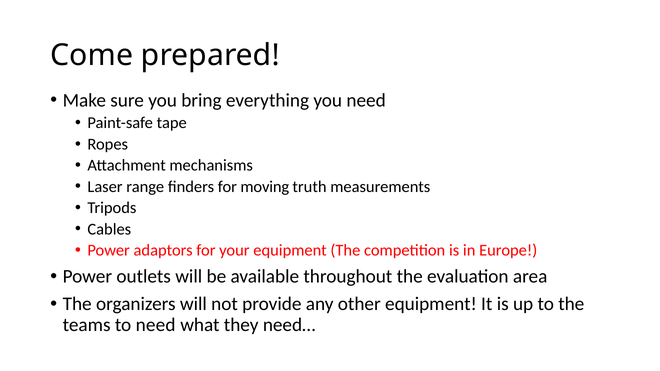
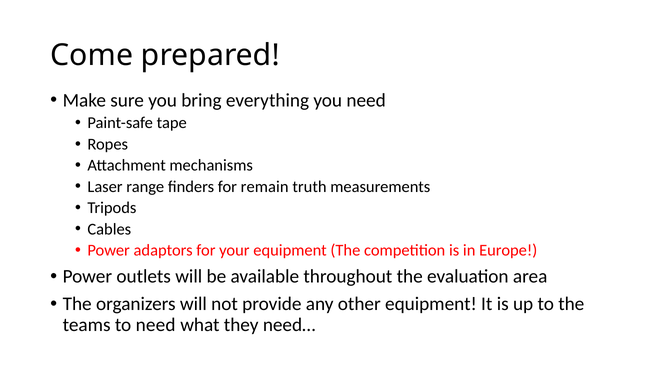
moving: moving -> remain
